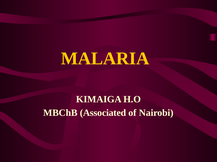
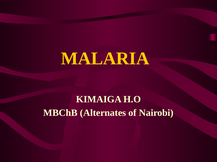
Associated: Associated -> Alternates
